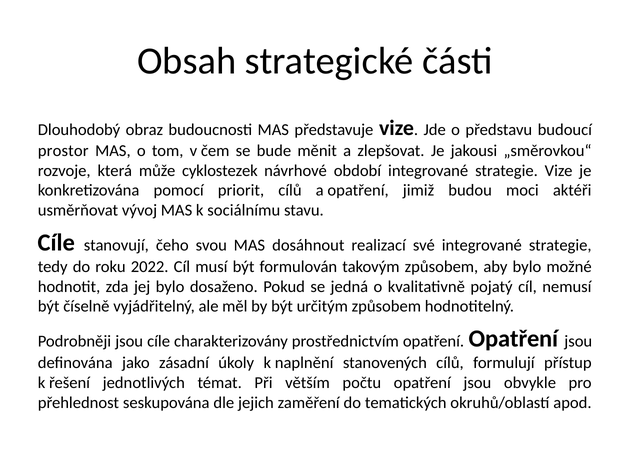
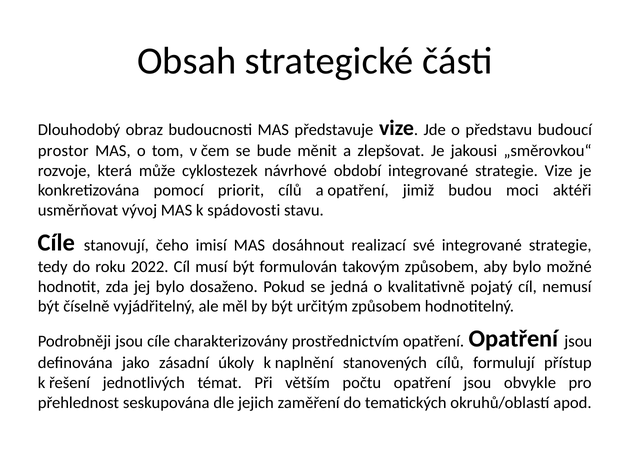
sociálnímu: sociálnímu -> spádovosti
svou: svou -> imisí
